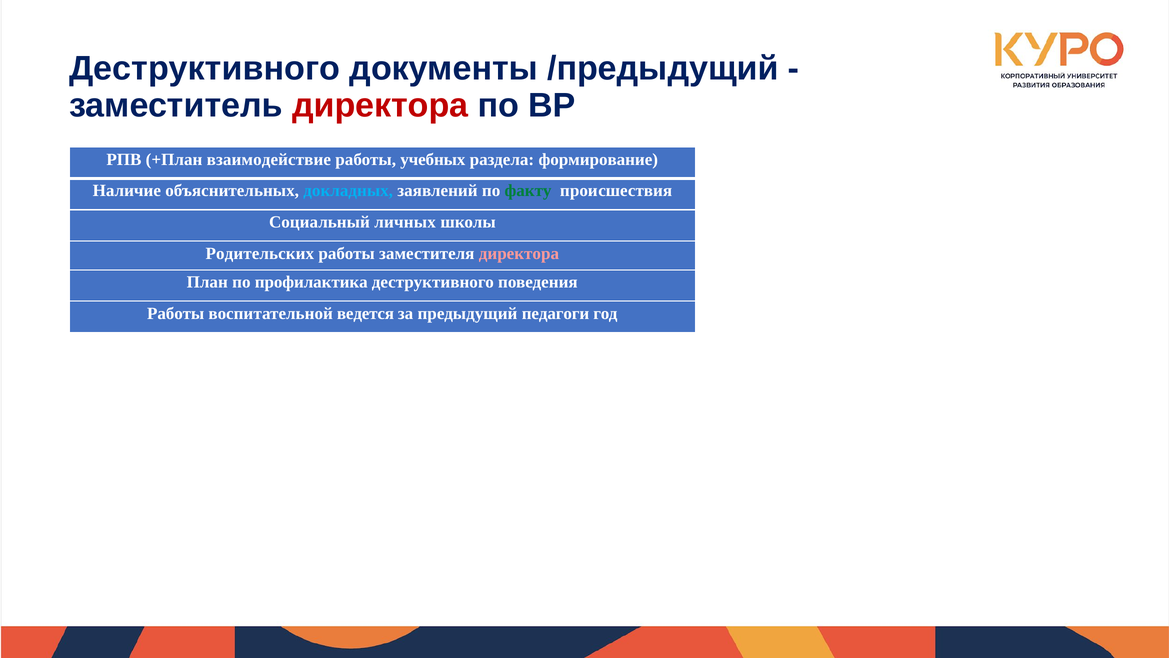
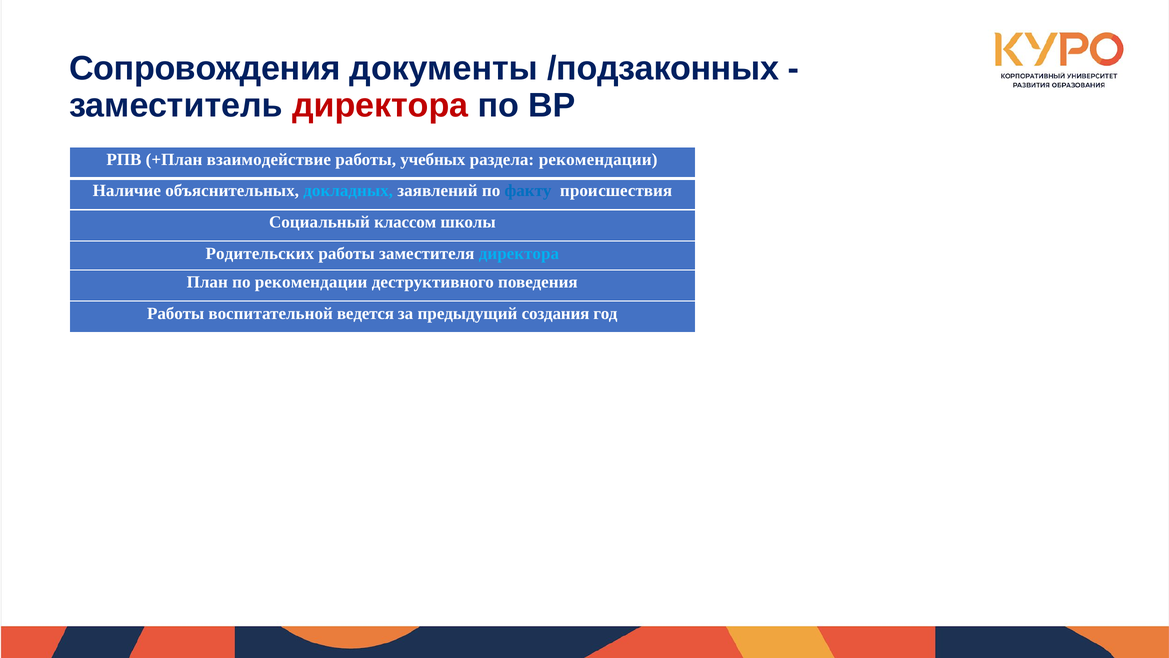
Деструктивного at (205, 68): Деструктивного -> Сопровождения
/предыдущий: /предыдущий -> /подзаконных
раздела формирование: формирование -> рекомендации
факту colour: green -> blue
личных: личных -> классом
директора at (519, 253) colour: pink -> light blue
по профилактика: профилактика -> рекомендации
педагоги: педагоги -> создания
